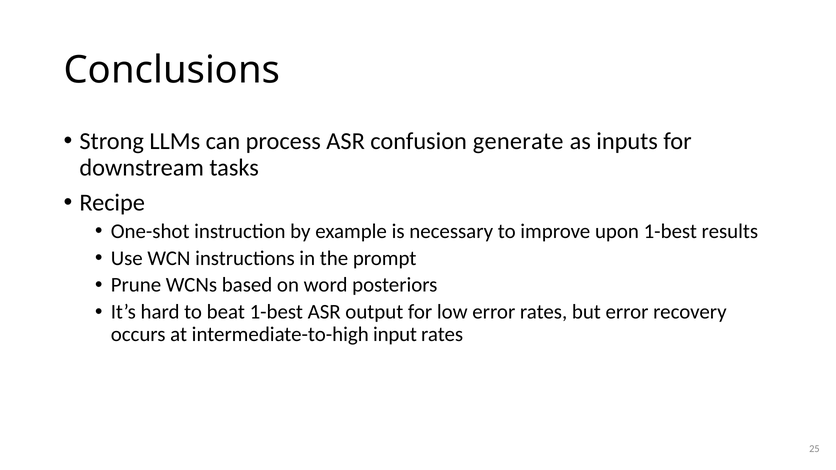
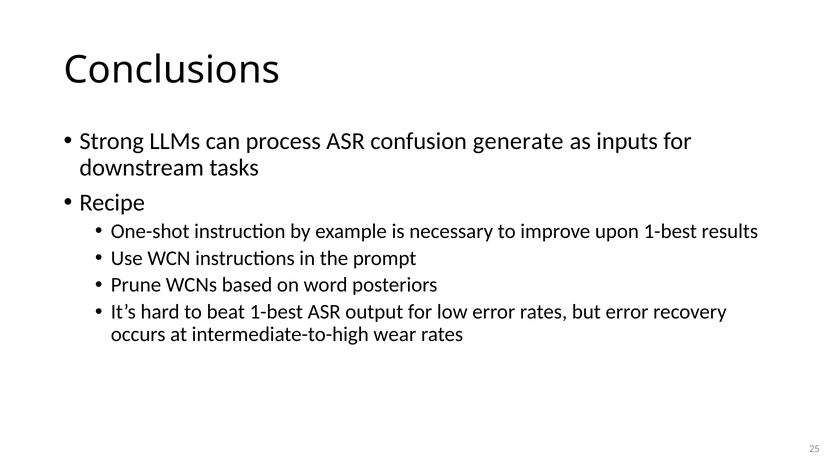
input: input -> wear
